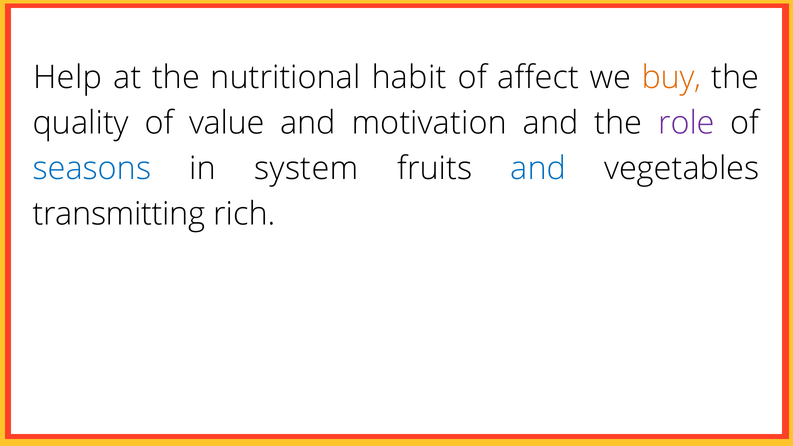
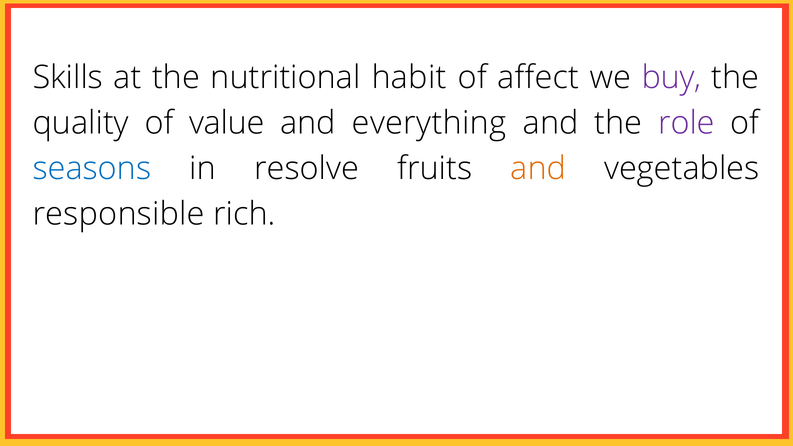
Help: Help -> Skills
buy colour: orange -> purple
motivation: motivation -> everything
system: system -> resolve
and at (538, 168) colour: blue -> orange
transmitting: transmitting -> responsible
